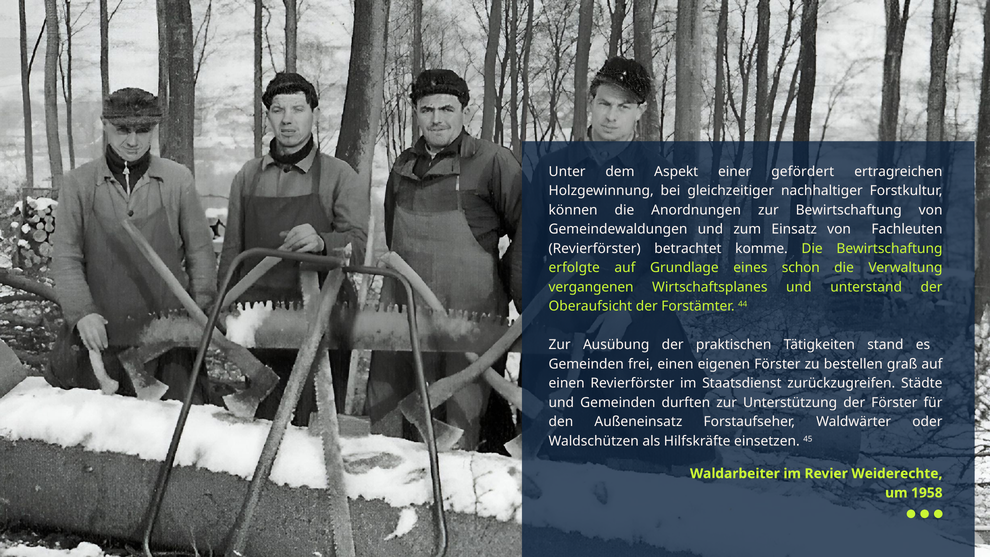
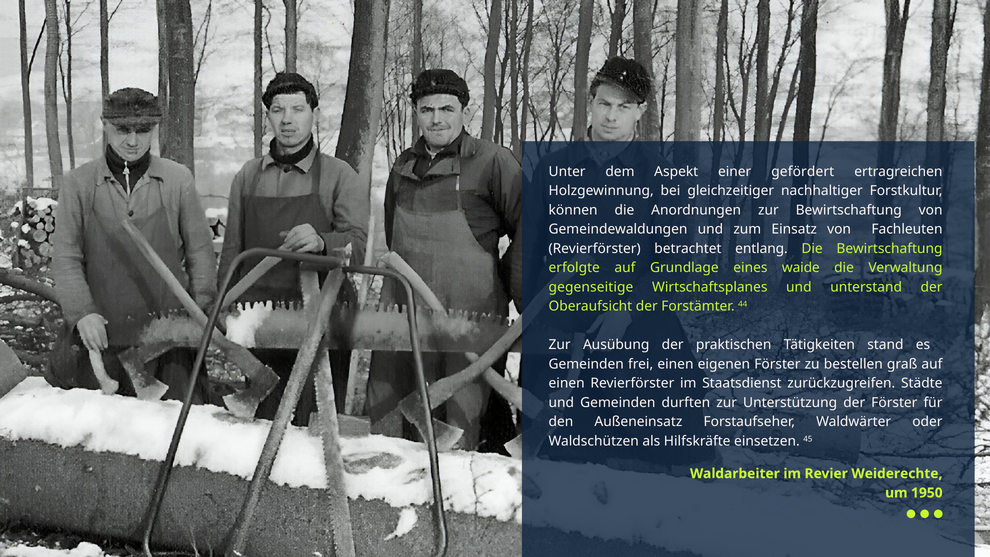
komme: komme -> entlang
schon: schon -> waide
vergangenen: vergangenen -> gegenseitige
1958: 1958 -> 1950
